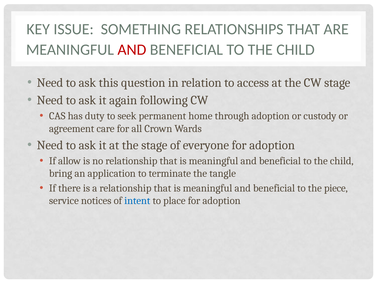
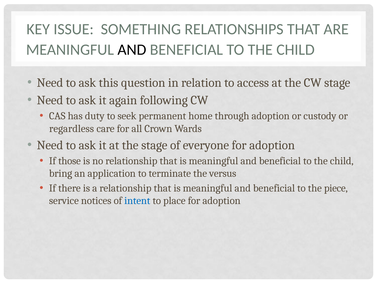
AND at (132, 50) colour: red -> black
agreement: agreement -> regardless
allow: allow -> those
tangle: tangle -> versus
